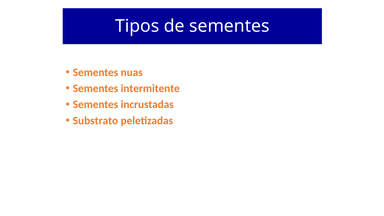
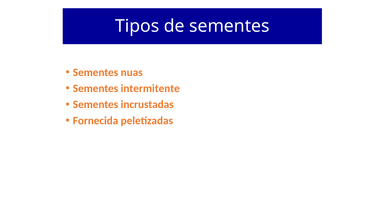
Substrato: Substrato -> Fornecida
